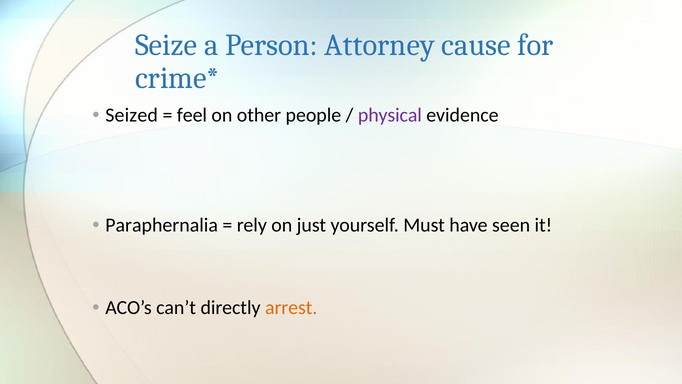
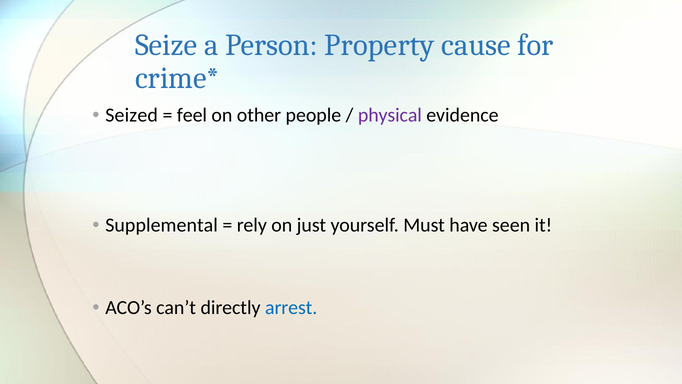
Attorney: Attorney -> Property
Paraphernalia: Paraphernalia -> Supplemental
arrest colour: orange -> blue
